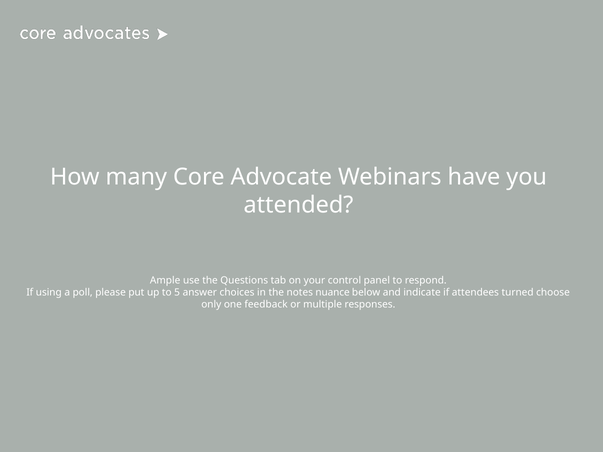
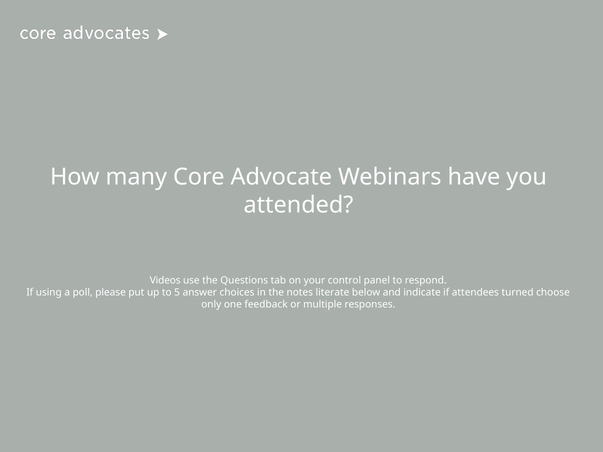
Ample: Ample -> Videos
nuance: nuance -> literate
